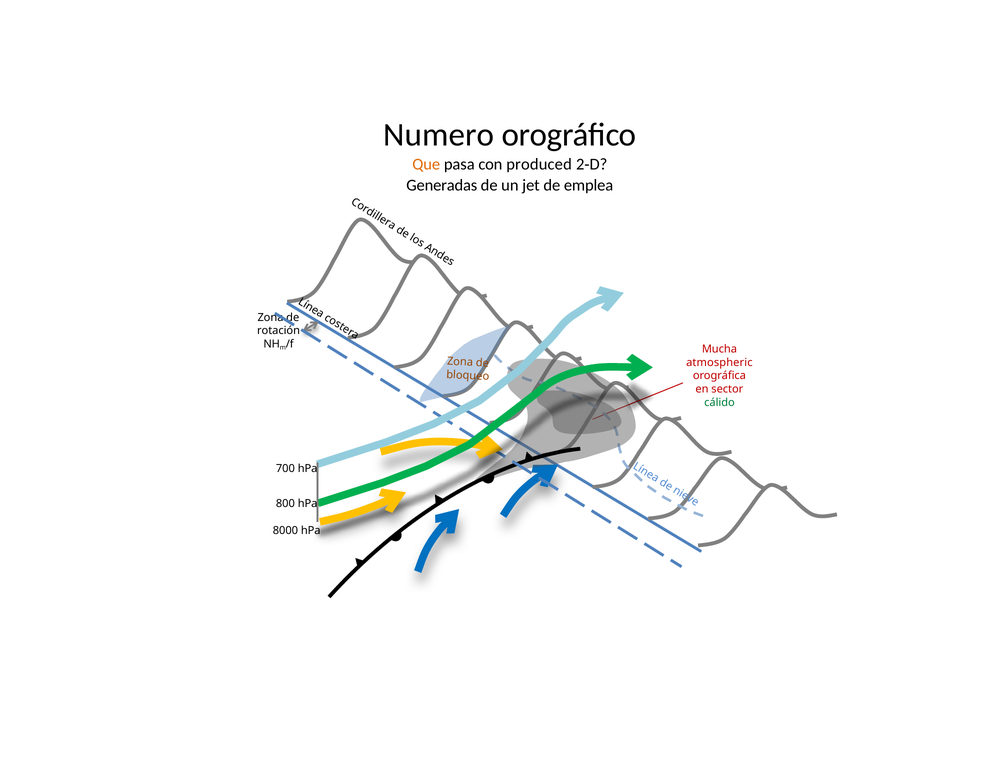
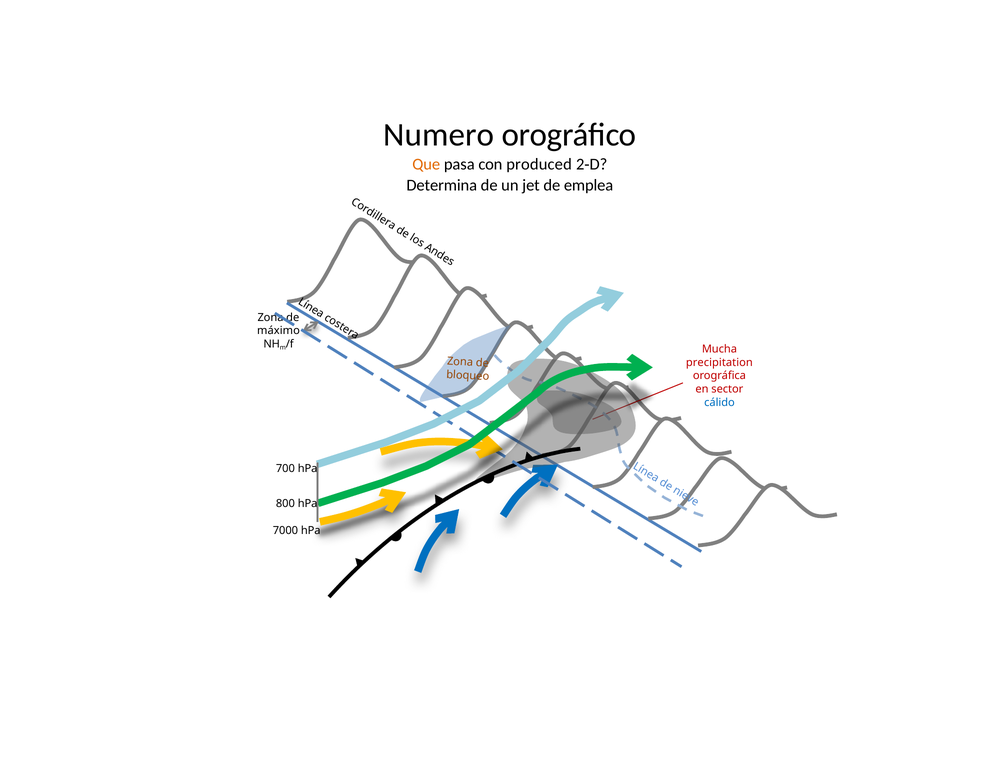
Generadas: Generadas -> Determina
rotación: rotación -> máximo
atmospheric: atmospheric -> precipitation
cálido colour: green -> blue
8000: 8000 -> 7000
